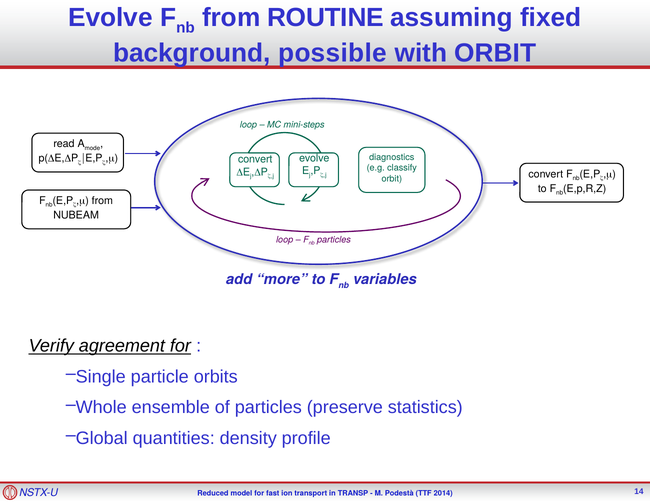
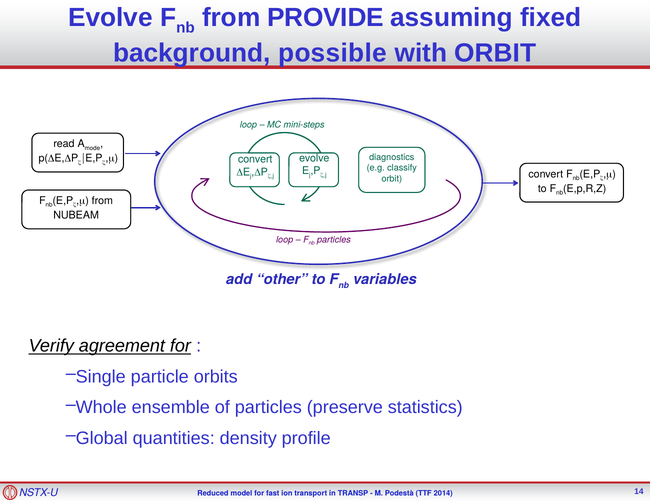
ROUTINE: ROUTINE -> PROVIDE
more: more -> other
